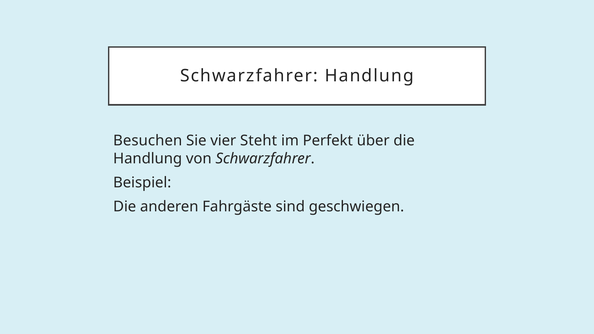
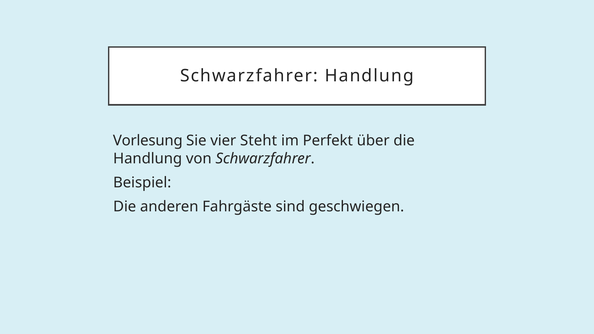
Besuchen: Besuchen -> Vorlesung
